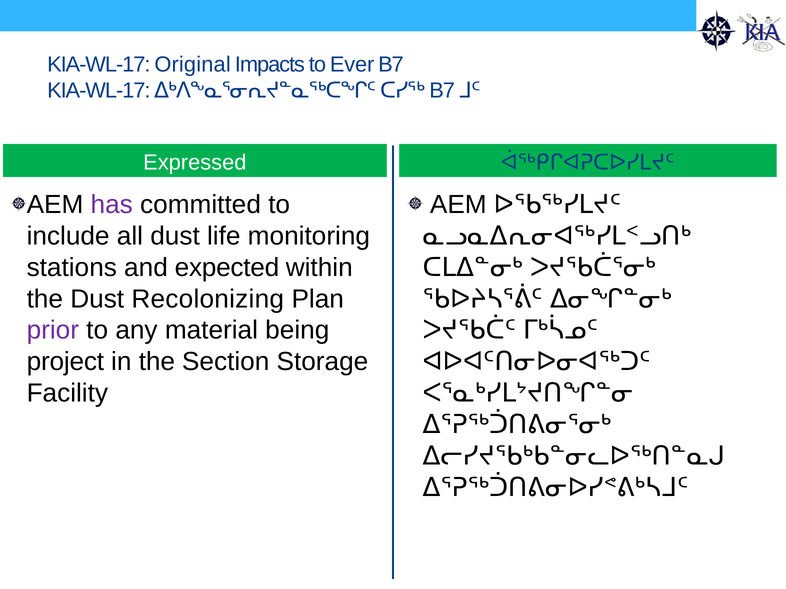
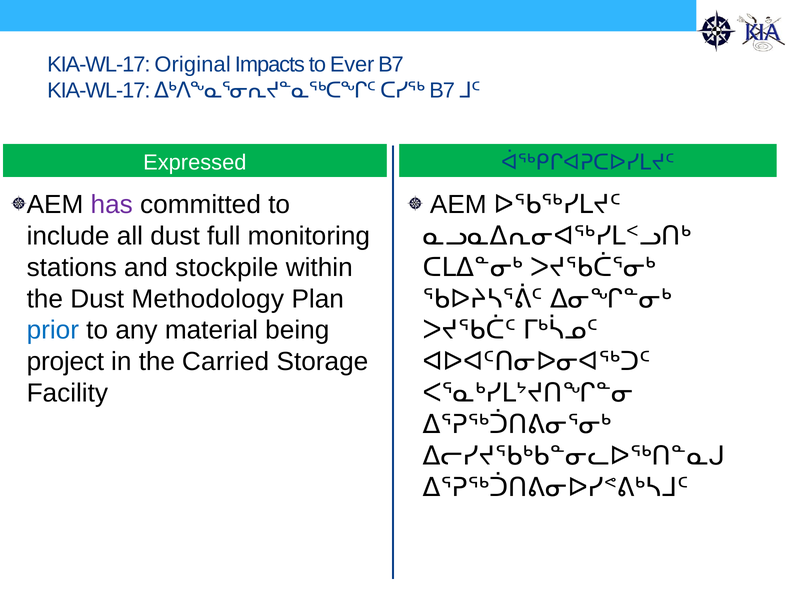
life: life -> full
expected: expected -> stockpile
Recolonizing: Recolonizing -> Methodology
prior colour: purple -> blue
Section: Section -> Carried
